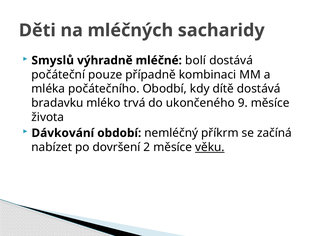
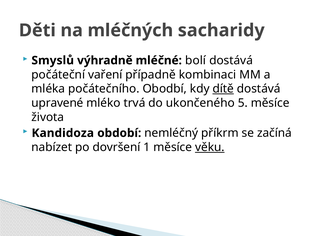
pouze: pouze -> vaření
dítě underline: none -> present
bradavku: bradavku -> upravené
9: 9 -> 5
Dávkování: Dávkování -> Kandidoza
2: 2 -> 1
